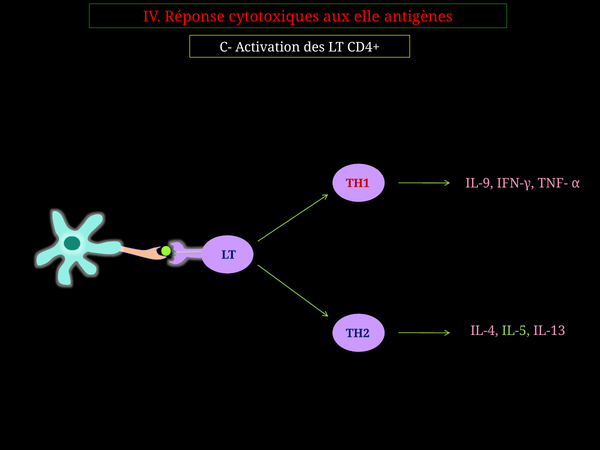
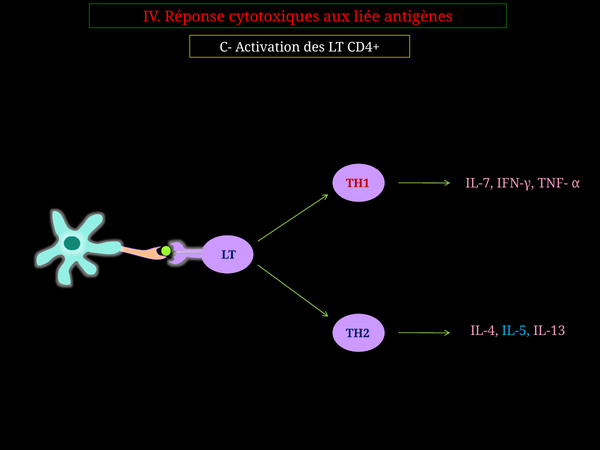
elle: elle -> liée
IL-9: IL-9 -> IL-7
IL-5 colour: light green -> light blue
